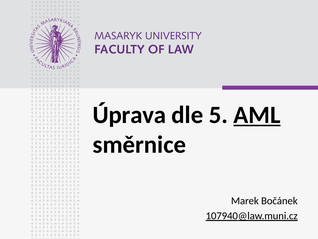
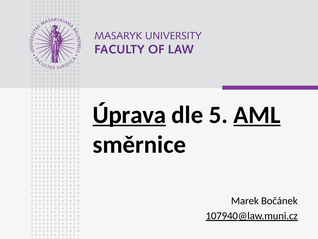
Úprava underline: none -> present
